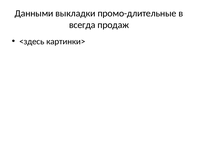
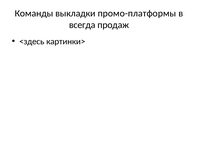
Данными: Данными -> Команды
промо-длительные: промо-длительные -> промо-платформы
